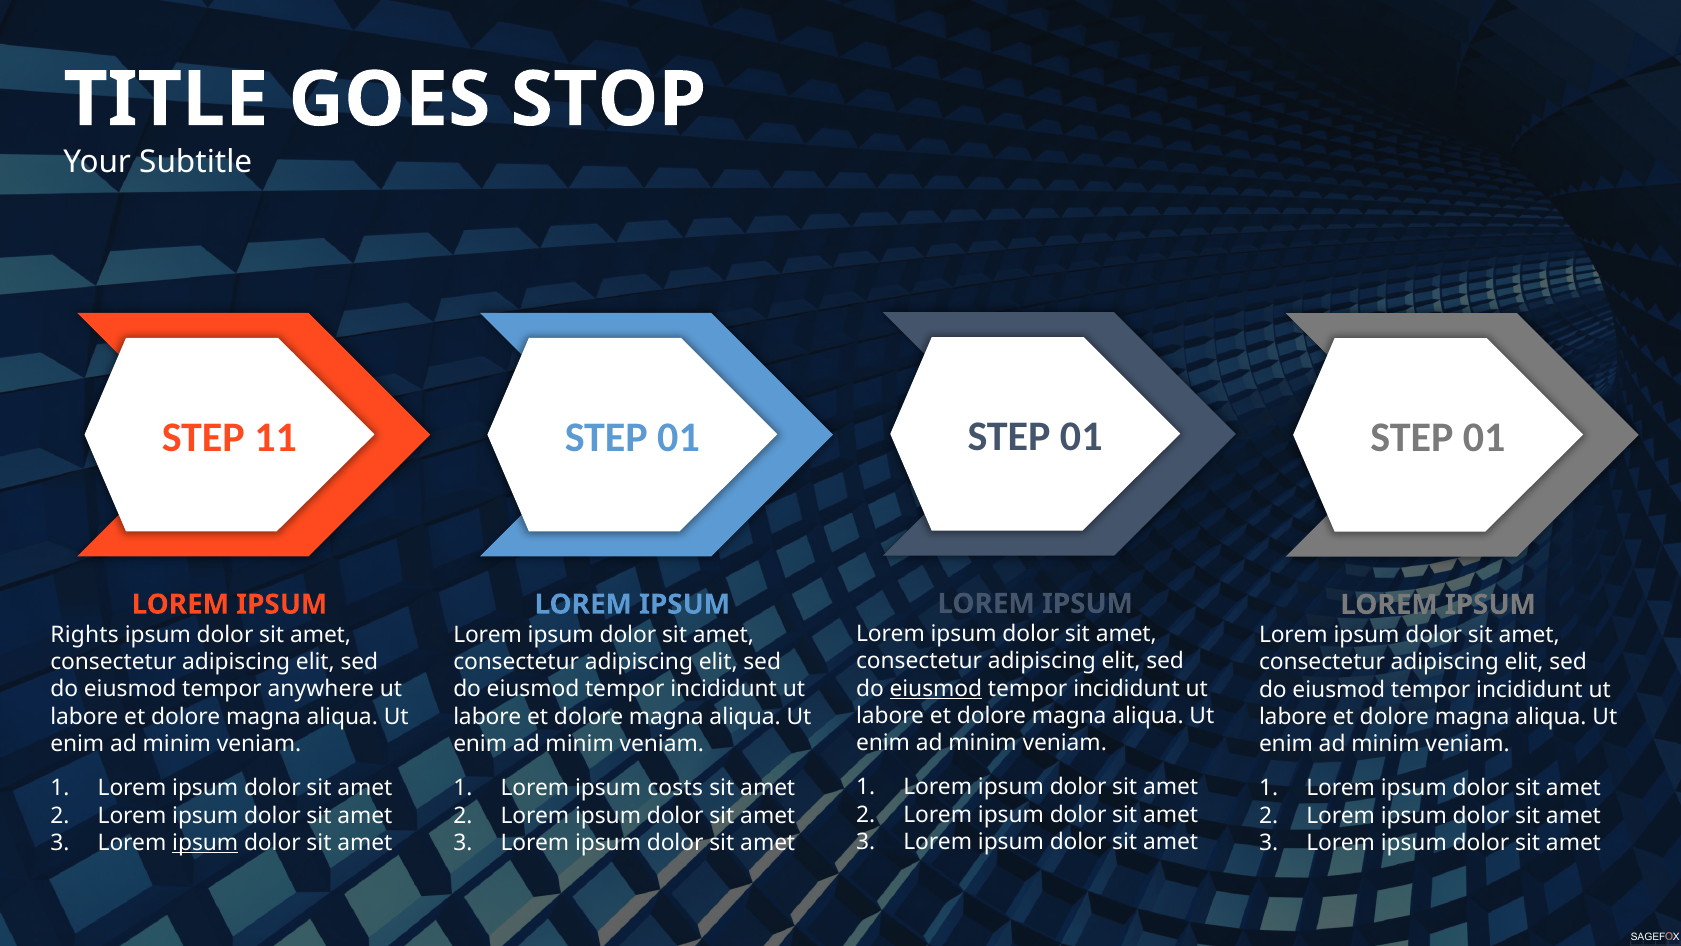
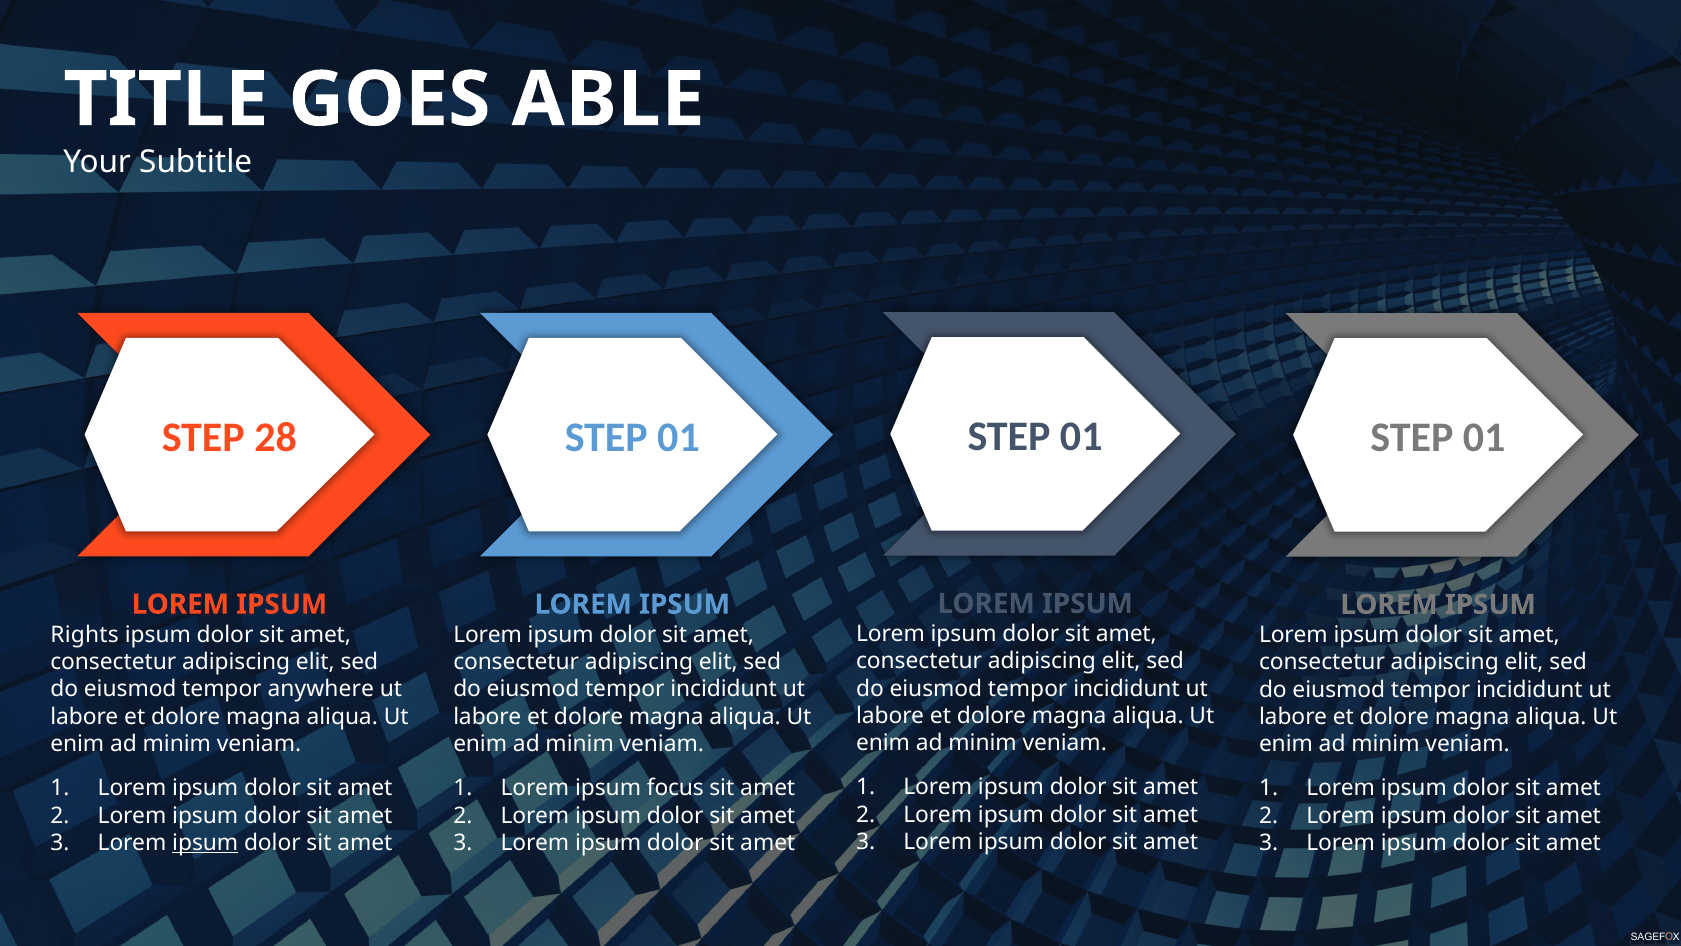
STOP: STOP -> ABLE
11: 11 -> 28
eiusmod at (936, 688) underline: present -> none
costs: costs -> focus
